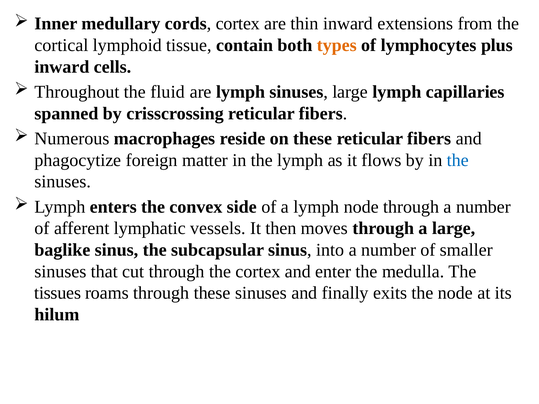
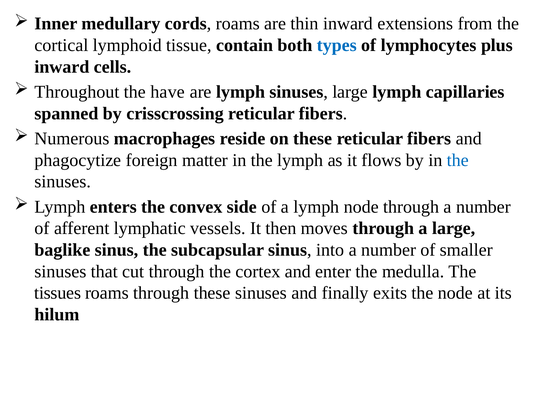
cords cortex: cortex -> roams
types colour: orange -> blue
fluid: fluid -> have
